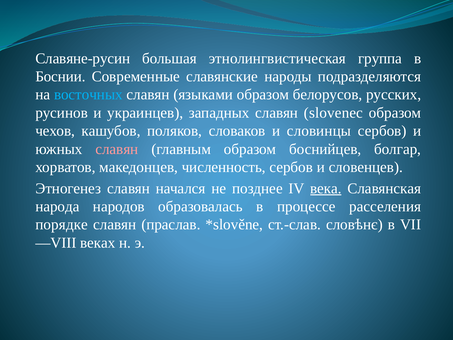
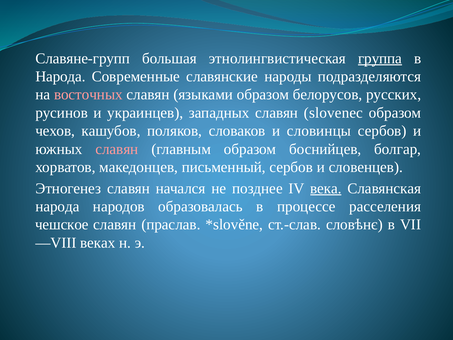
Славяне-русин: Славяне-русин -> Славяне-групп
группа underline: none -> present
Боснии at (60, 76): Боснии -> Народа
восточных colour: light blue -> pink
численность: численность -> письменный
порядке: порядке -> чешское
